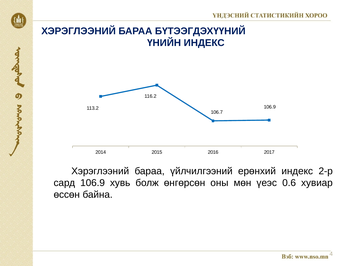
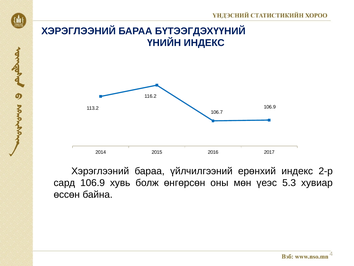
0.6: 0.6 -> 5.3
